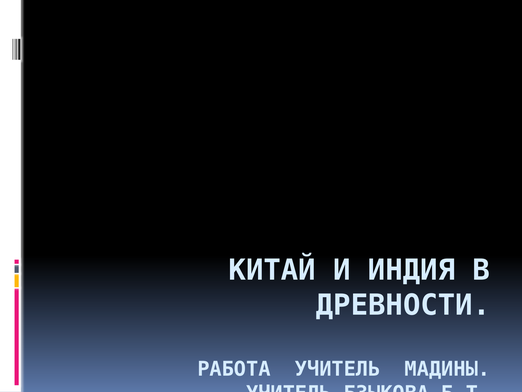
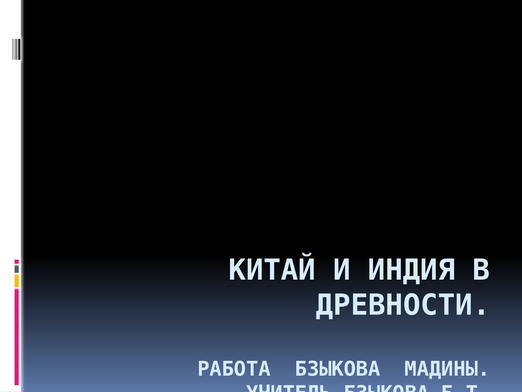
РАБОТА УЧИТЕЛЬ: УЧИТЕЛЬ -> БЗЫКОВА
